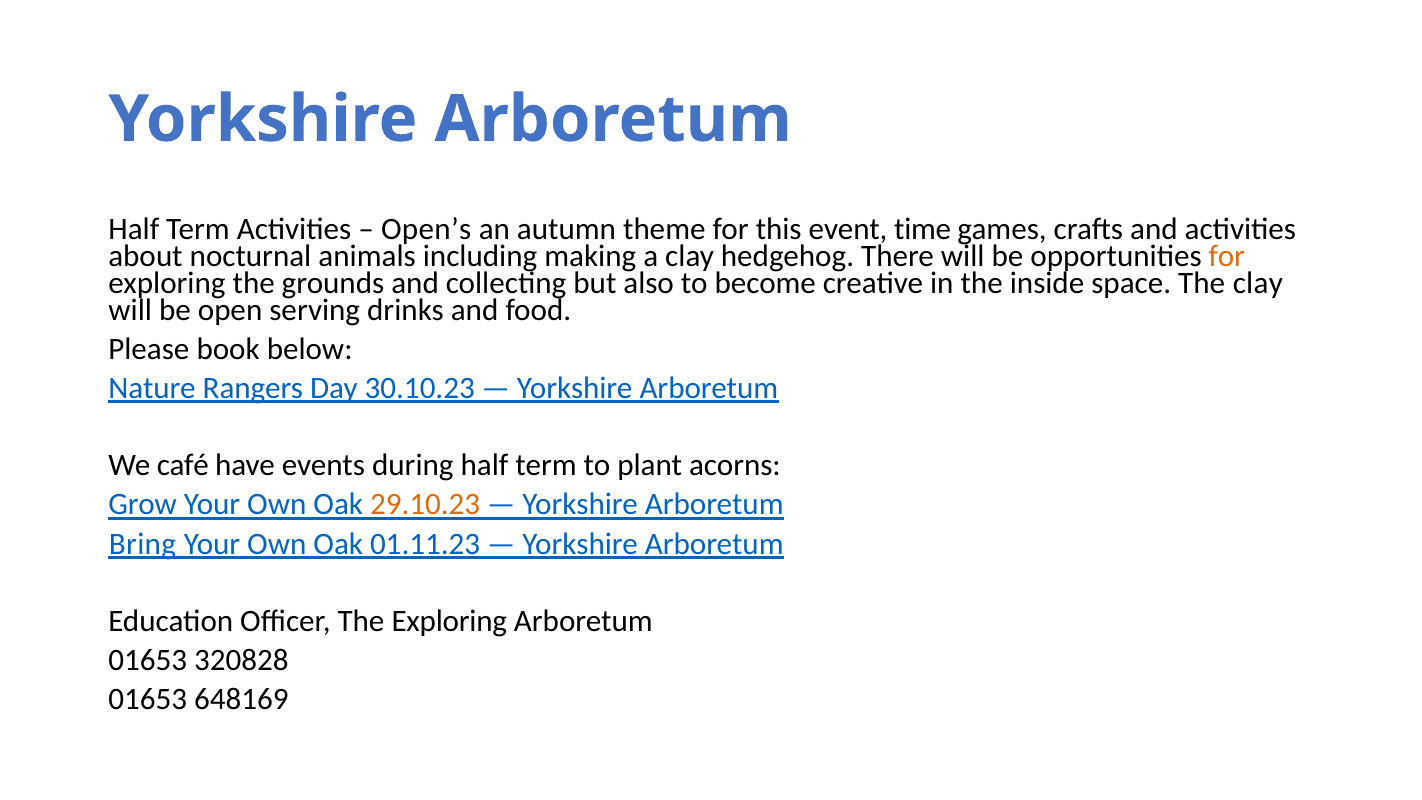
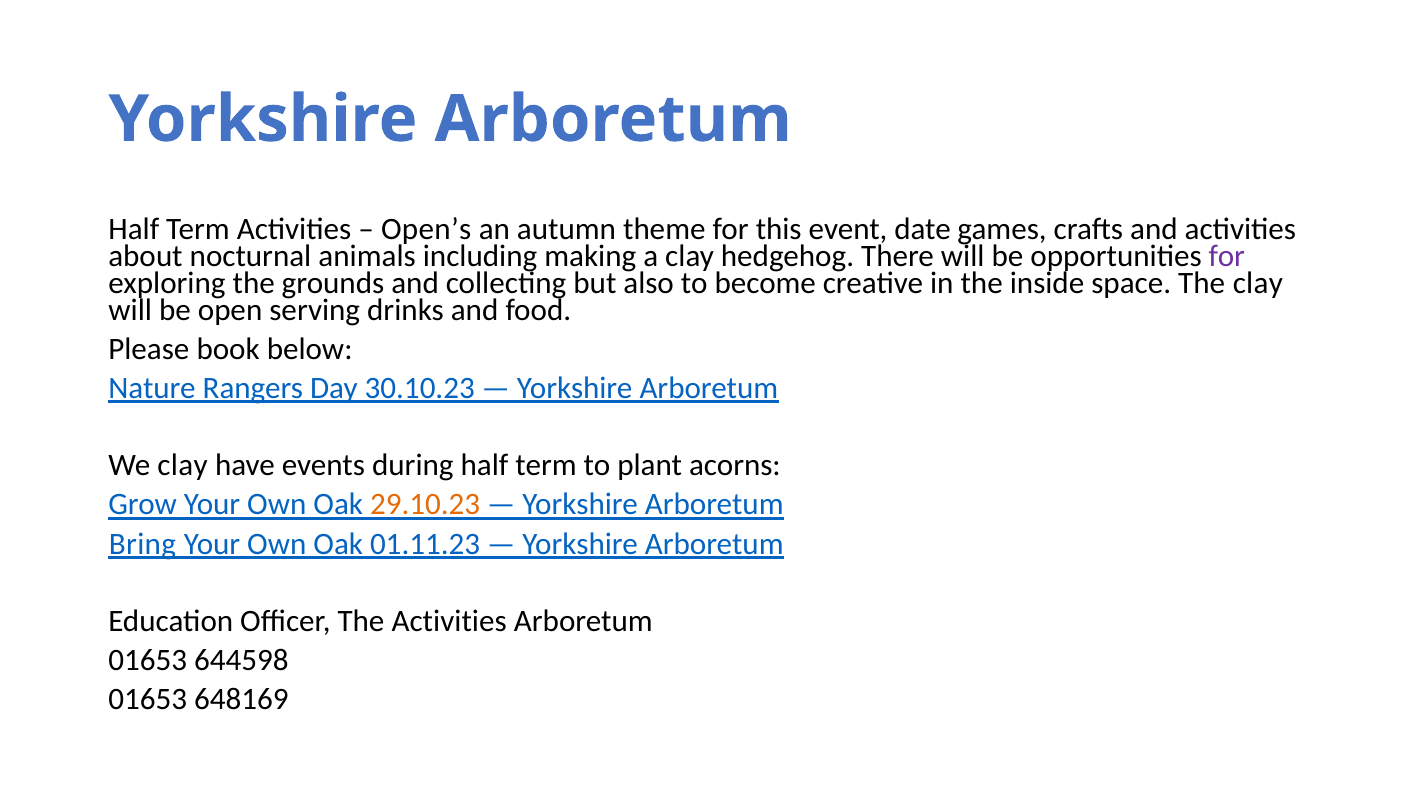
time: time -> date
for at (1227, 256) colour: orange -> purple
We café: café -> clay
The Exploring: Exploring -> Activities
320828: 320828 -> 644598
